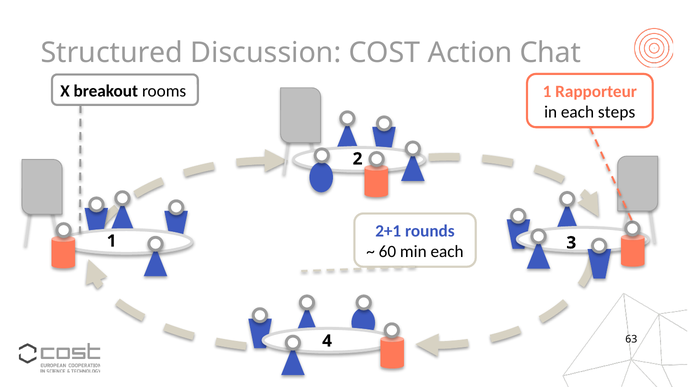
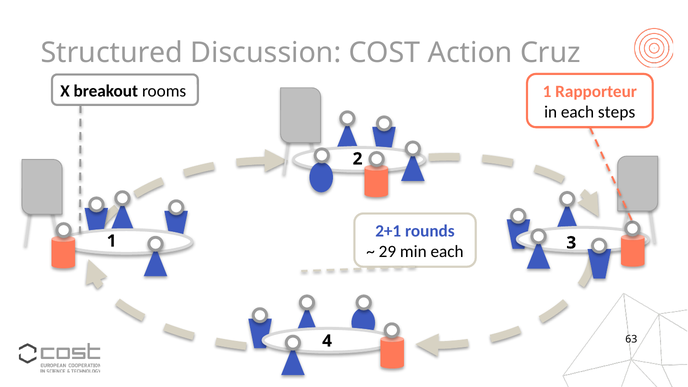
Chat: Chat -> Cruz
60: 60 -> 29
